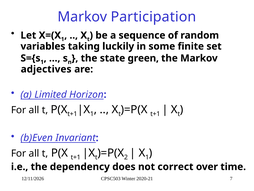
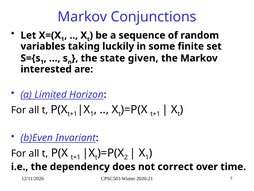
Participation: Participation -> Conjunctions
green: green -> given
adjectives: adjectives -> interested
